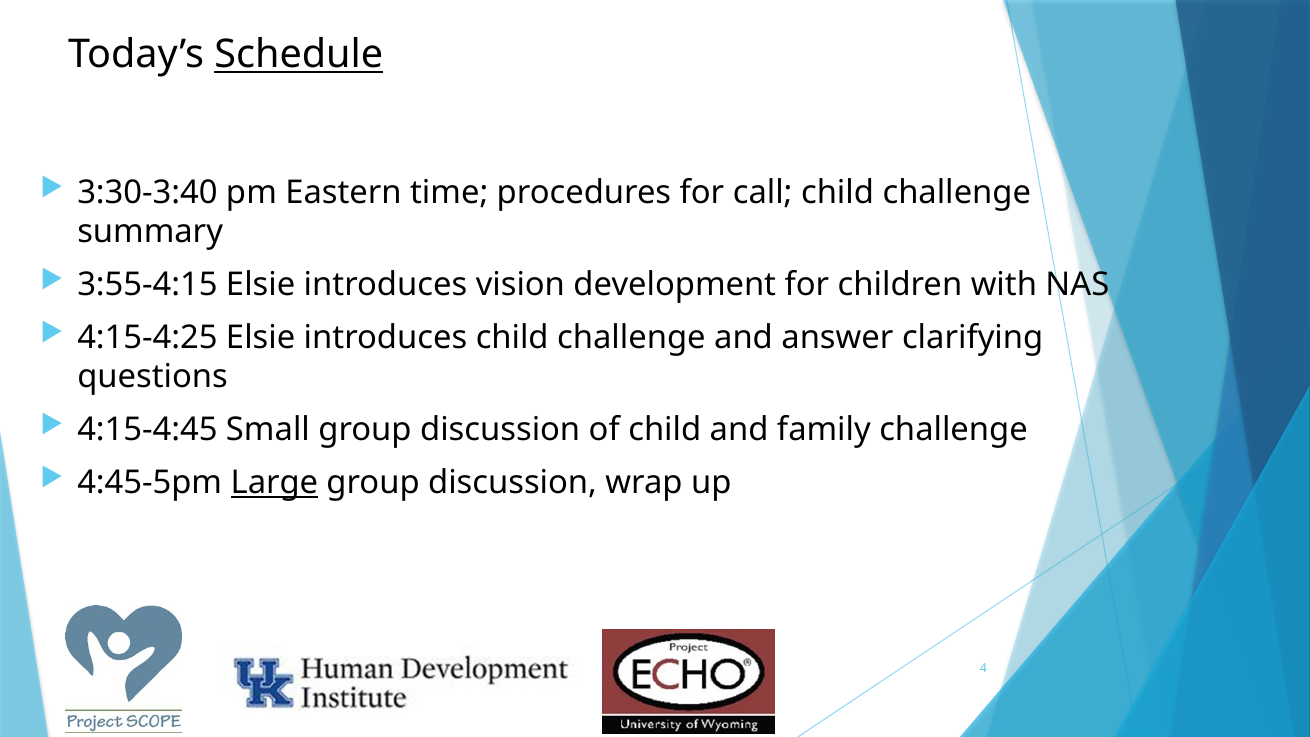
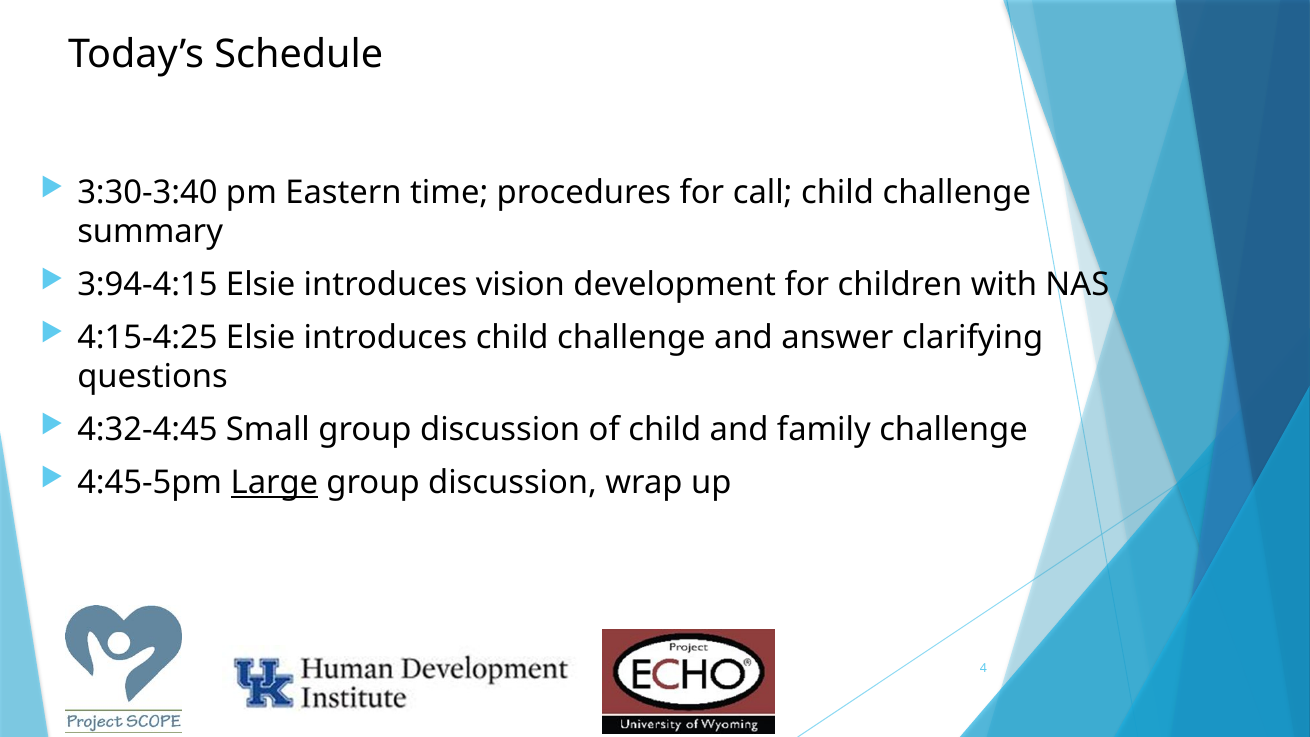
Schedule underline: present -> none
3:55-4:15: 3:55-4:15 -> 3:94-4:15
4:15-4:45: 4:15-4:45 -> 4:32-4:45
